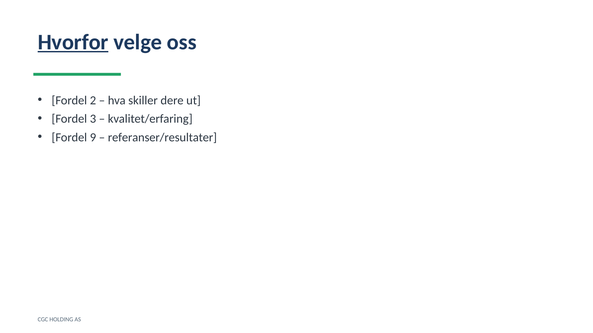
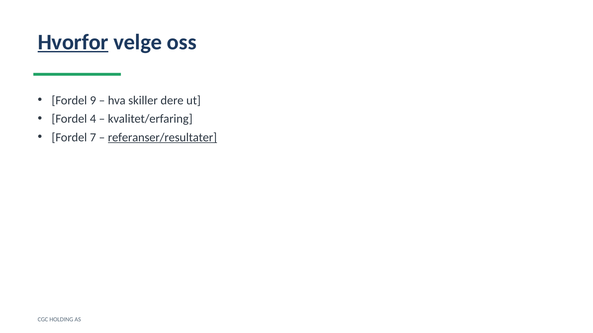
2: 2 -> 9
3: 3 -> 4
9: 9 -> 7
referanser/resultater underline: none -> present
